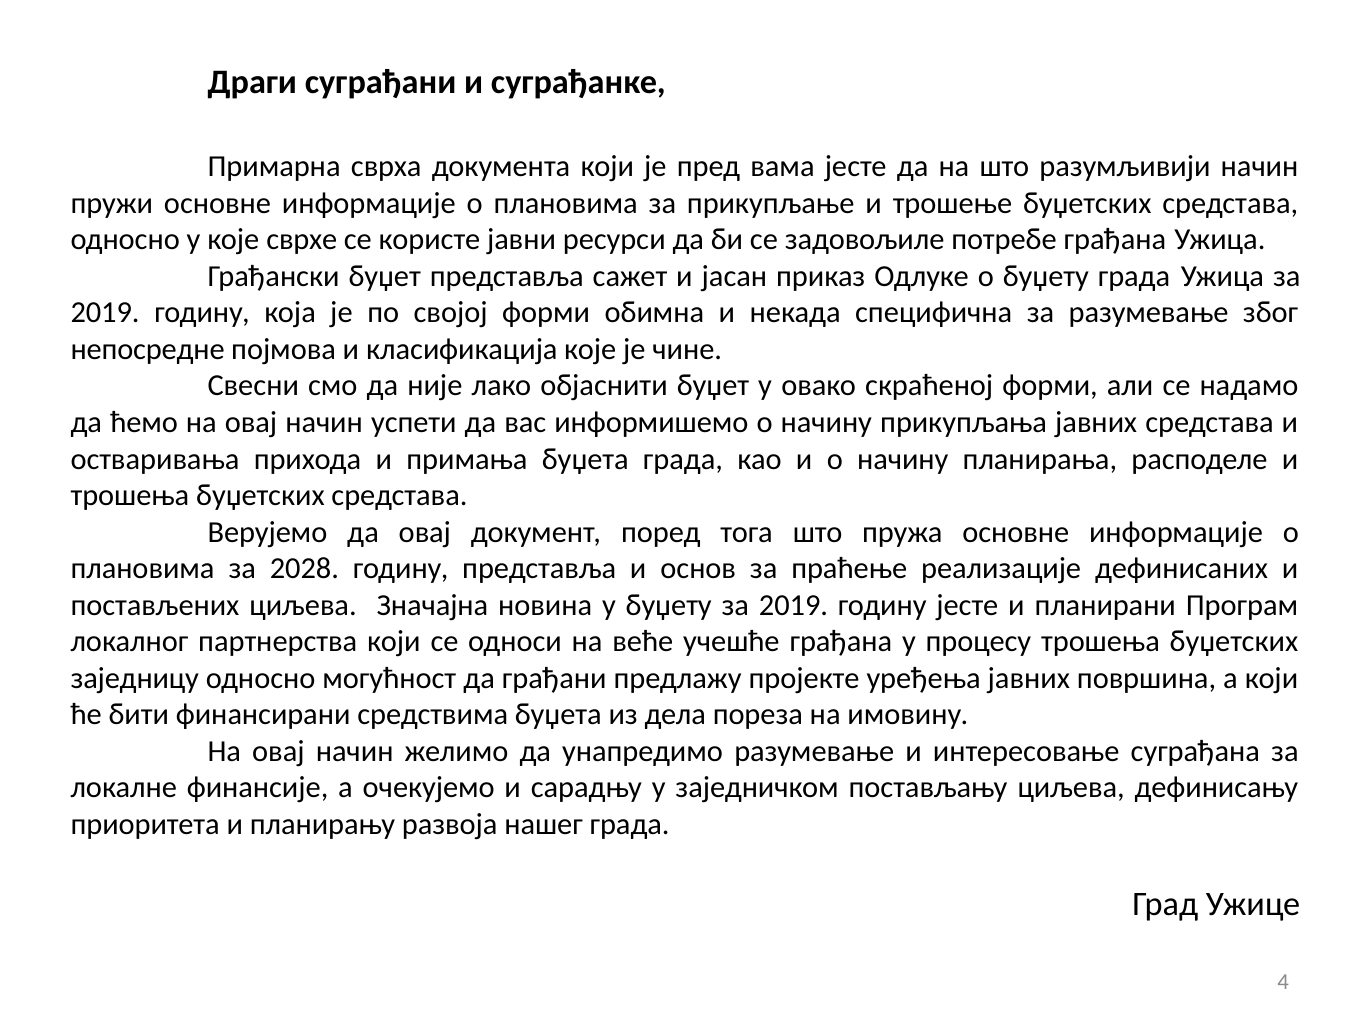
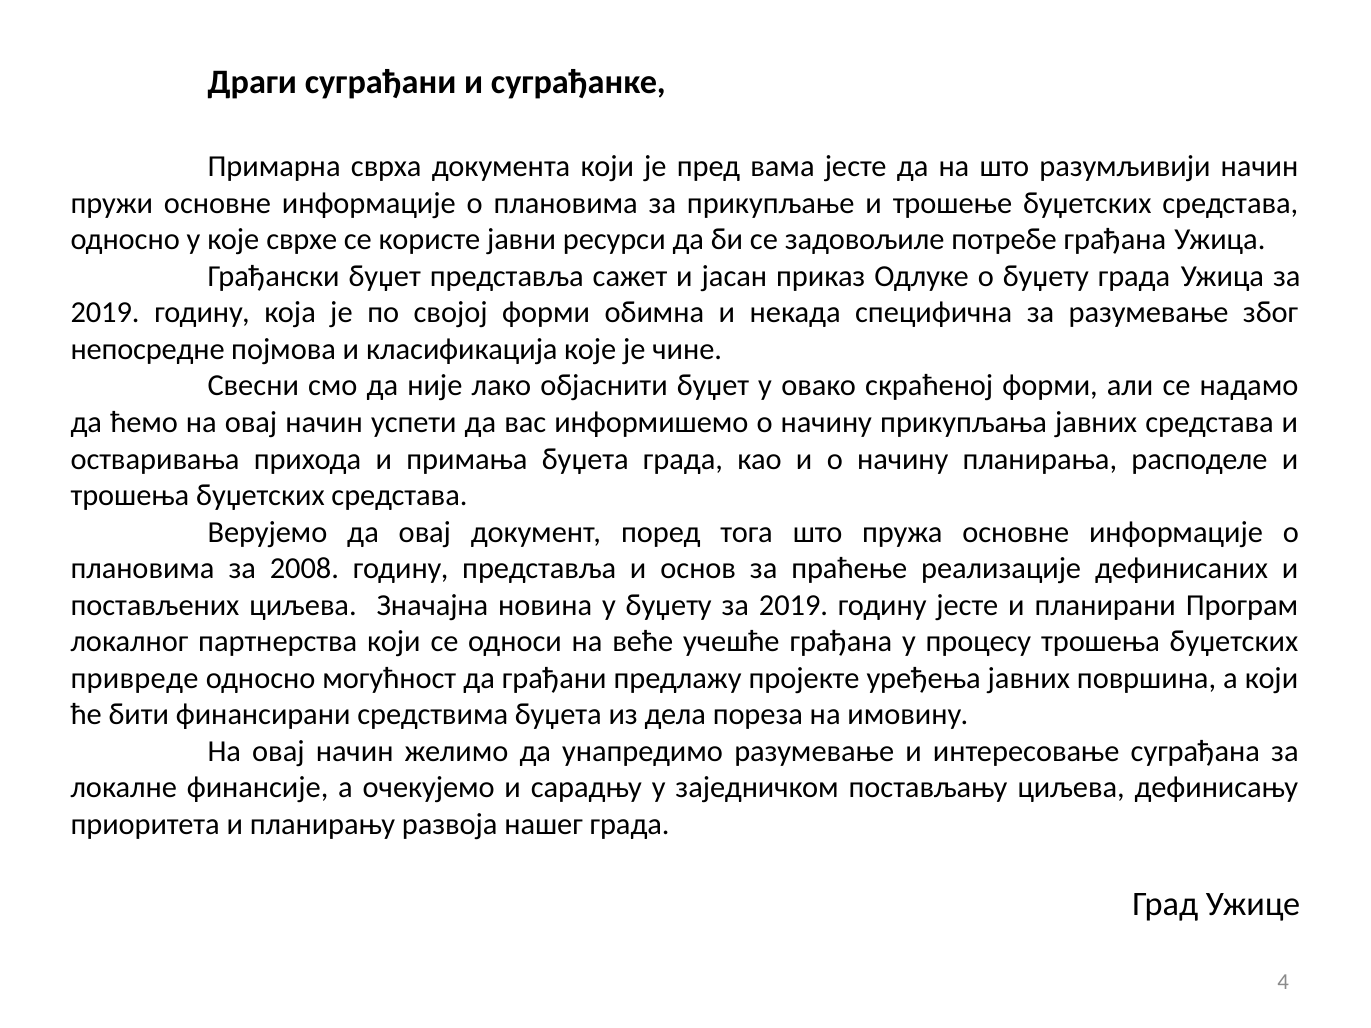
2028: 2028 -> 2008
заједницу: заједницу -> привреде
